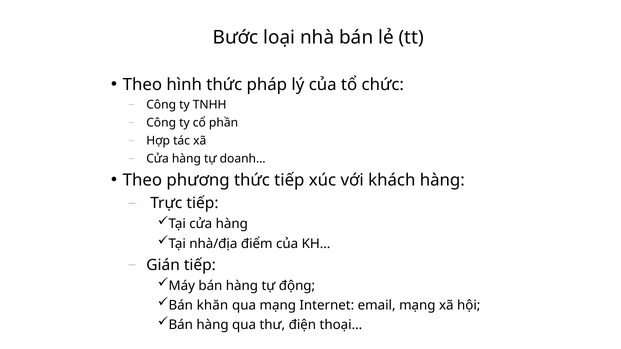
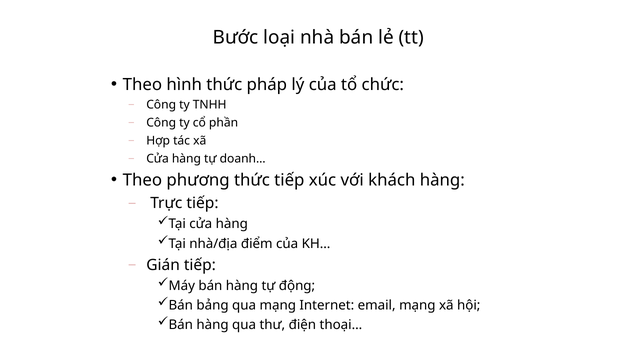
khăn: khăn -> bảng
